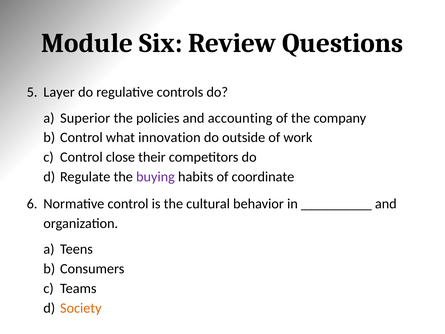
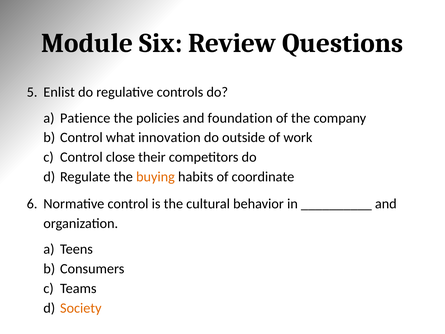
Layer: Layer -> Enlist
Superior: Superior -> Patience
accounting: accounting -> foundation
buying colour: purple -> orange
